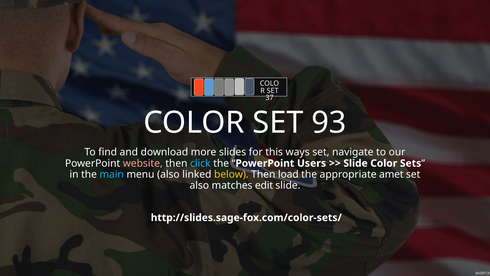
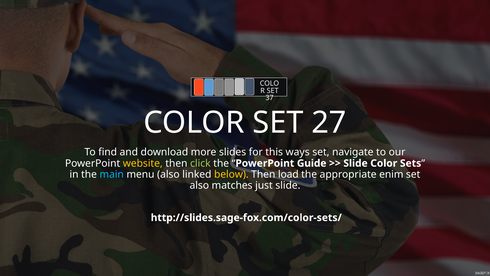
93: 93 -> 27
website colour: pink -> yellow
click colour: light blue -> light green
Users: Users -> Guide
amet: amet -> enim
edit: edit -> just
